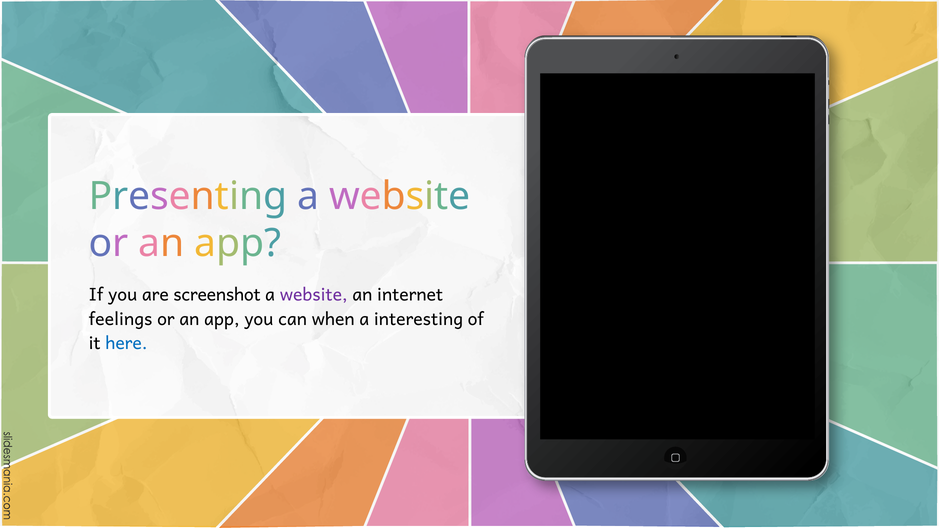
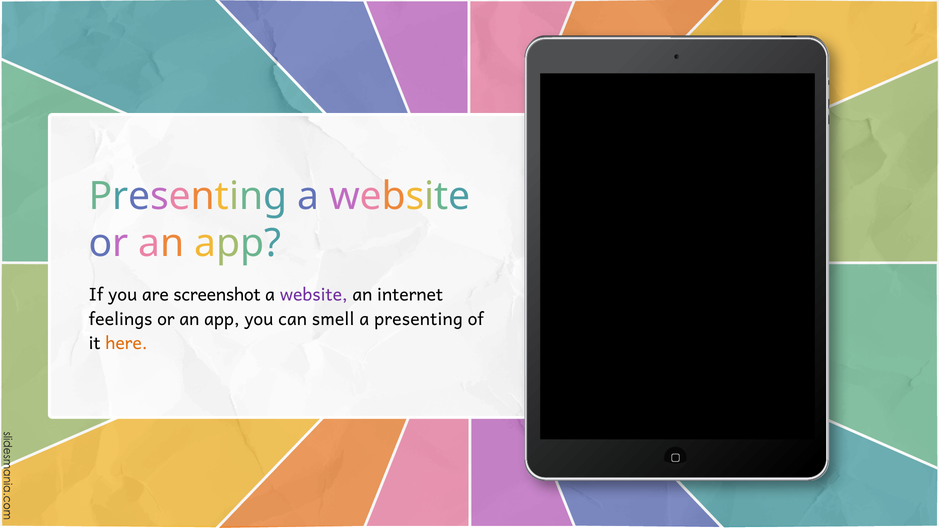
when: when -> smell
a interesting: interesting -> presenting
here colour: blue -> orange
